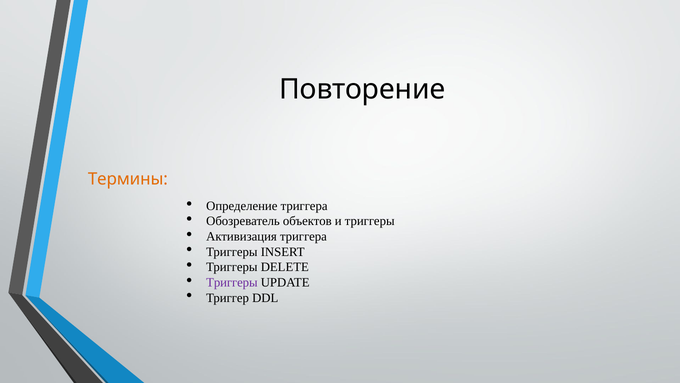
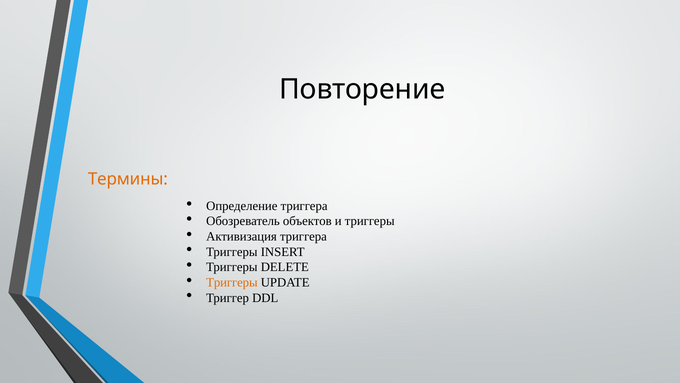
Триггеры at (232, 282) colour: purple -> orange
